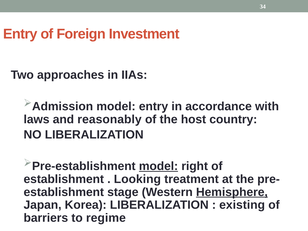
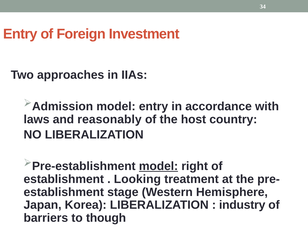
Hemisphere underline: present -> none
existing: existing -> industry
regime: regime -> though
